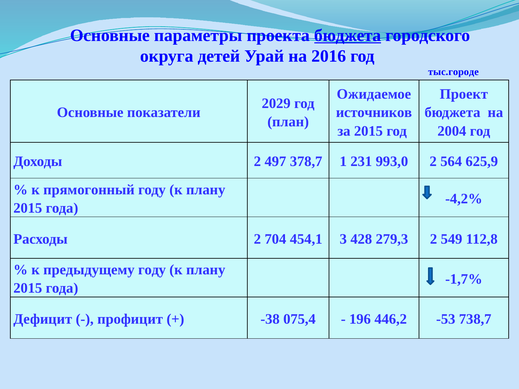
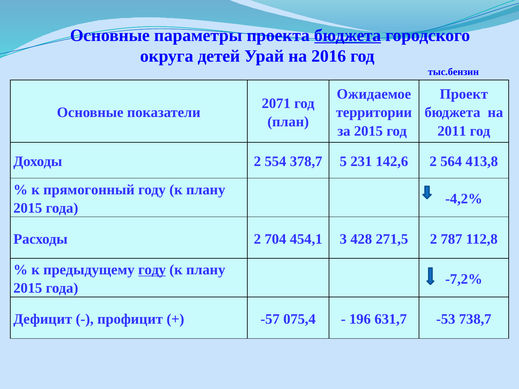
тыс.городе: тыс.городе -> тыс.бензин
2029: 2029 -> 2071
источников: источников -> территории
2004: 2004 -> 2011
497: 497 -> 554
1: 1 -> 5
993,0: 993,0 -> 142,6
625,9: 625,9 -> 413,8
279,3: 279,3 -> 271,5
549: 549 -> 787
году at (152, 270) underline: none -> present
-1,7%: -1,7% -> -7,2%
-38: -38 -> -57
446,2: 446,2 -> 631,7
